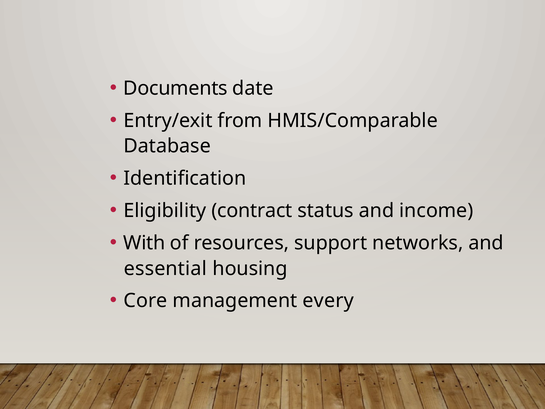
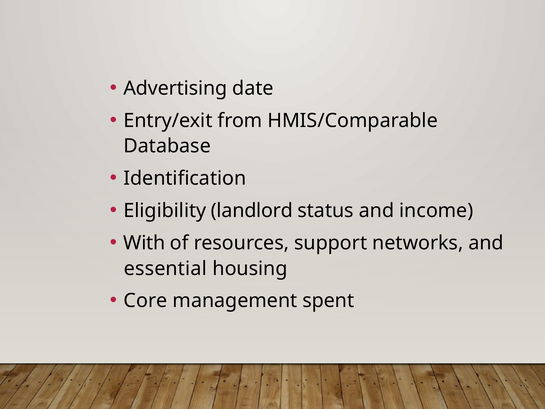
Documents: Documents -> Advertising
contract: contract -> landlord
every: every -> spent
